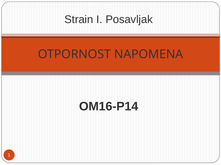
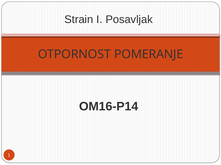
NAPOMENA: NAPOMENA -> POMERANJE
